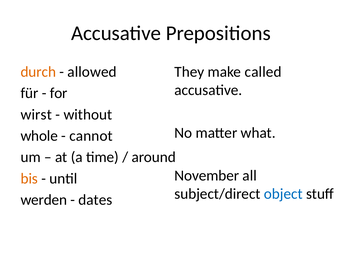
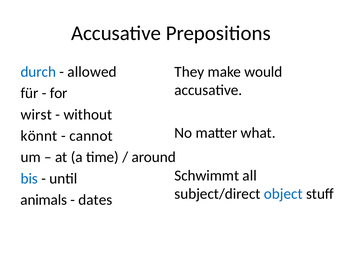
durch colour: orange -> blue
called: called -> would
whole: whole -> könnt
November: November -> Schwimmt
bis colour: orange -> blue
werden: werden -> animals
